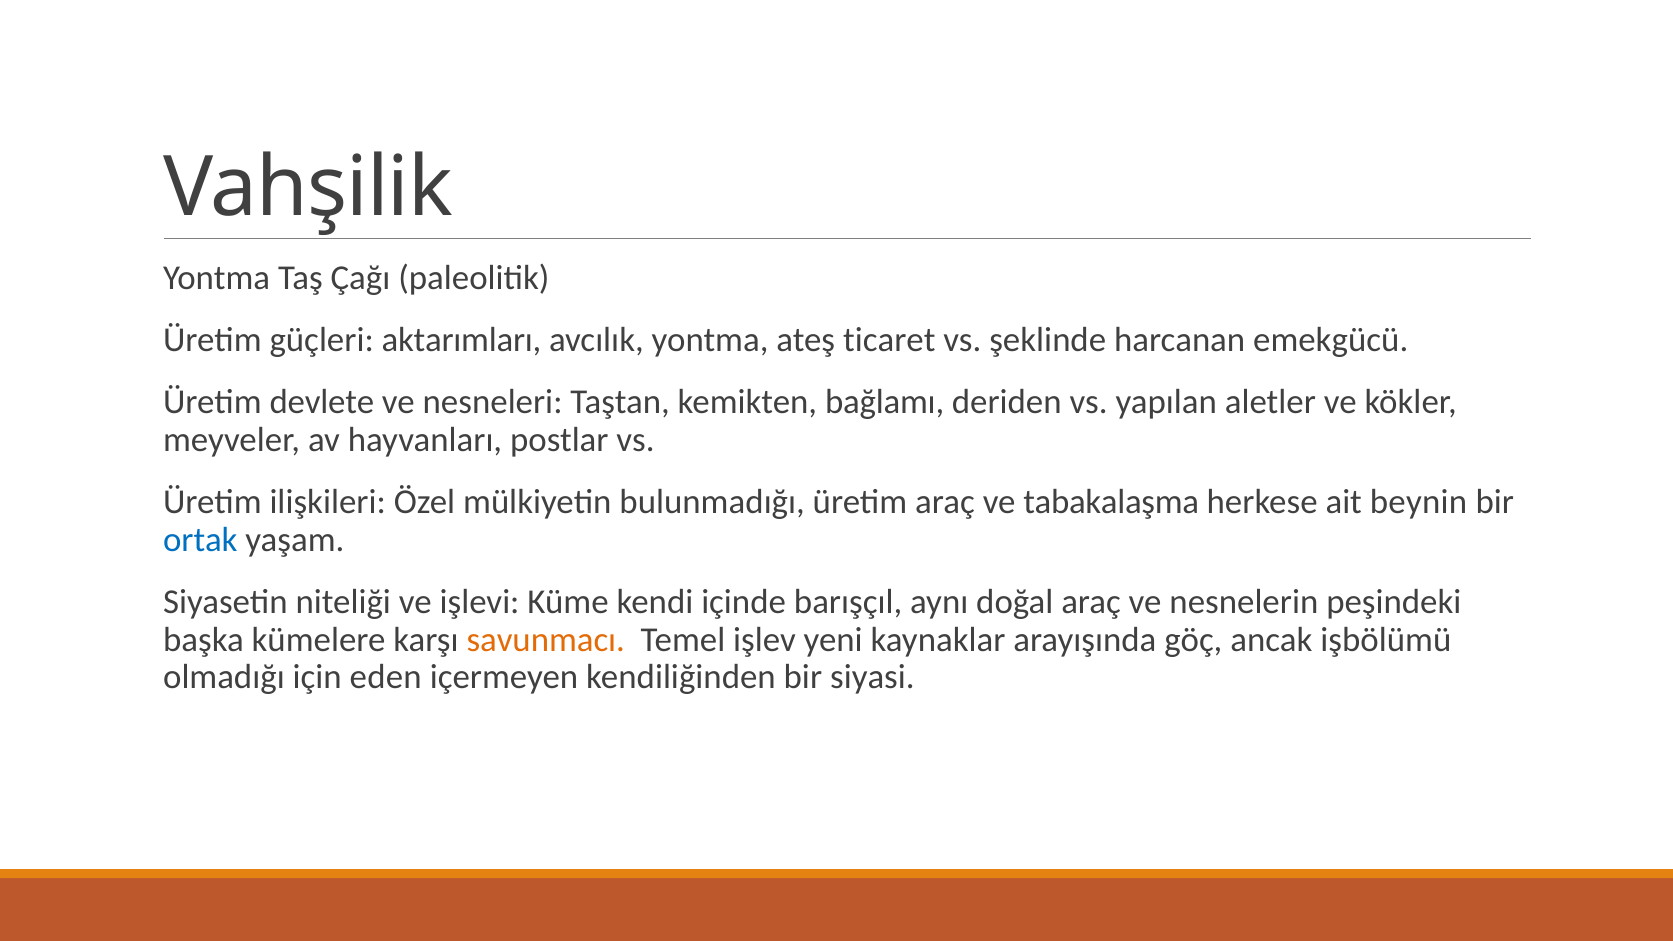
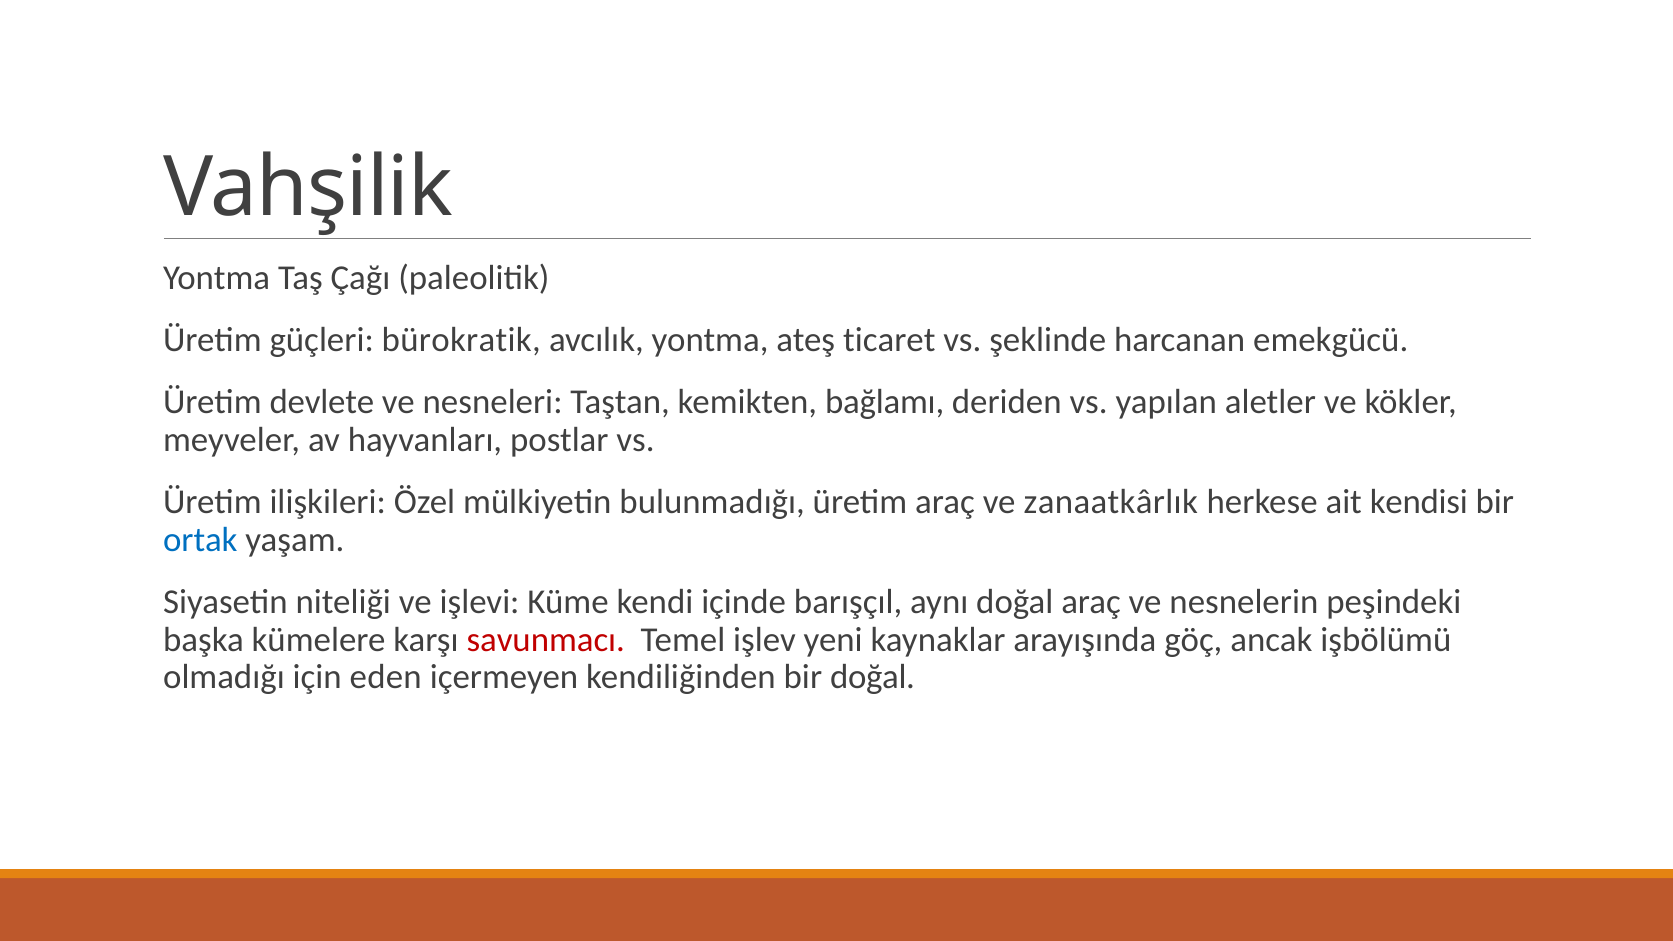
aktarımları: aktarımları -> bürokratik
tabakalaşma: tabakalaşma -> zanaatkârlık
beynin: beynin -> kendisi
savunmacı colour: orange -> red
bir siyasi: siyasi -> doğal
